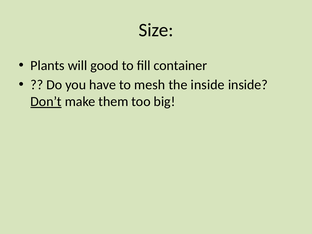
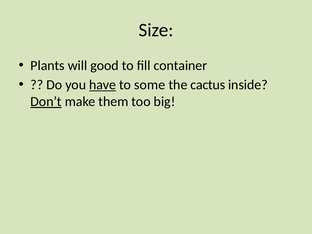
have underline: none -> present
mesh: mesh -> some
the inside: inside -> cactus
